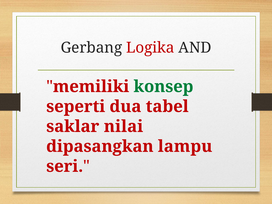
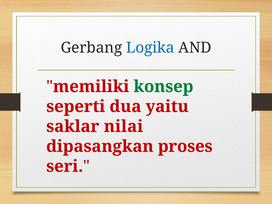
Logika colour: red -> blue
tabel: tabel -> yaitu
lampu: lampu -> proses
